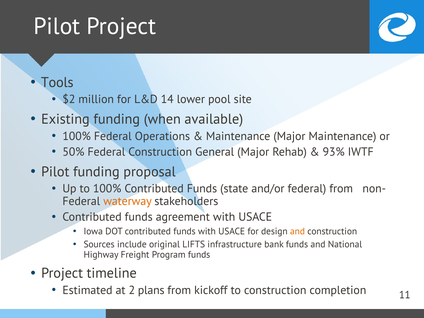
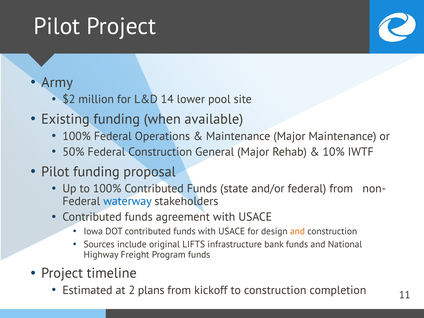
Tools: Tools -> Army
93%: 93% -> 10%
waterway colour: orange -> blue
